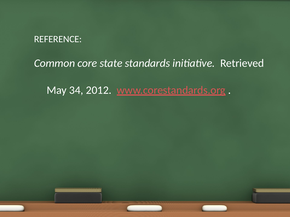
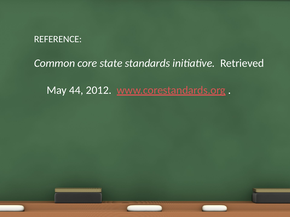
34: 34 -> 44
